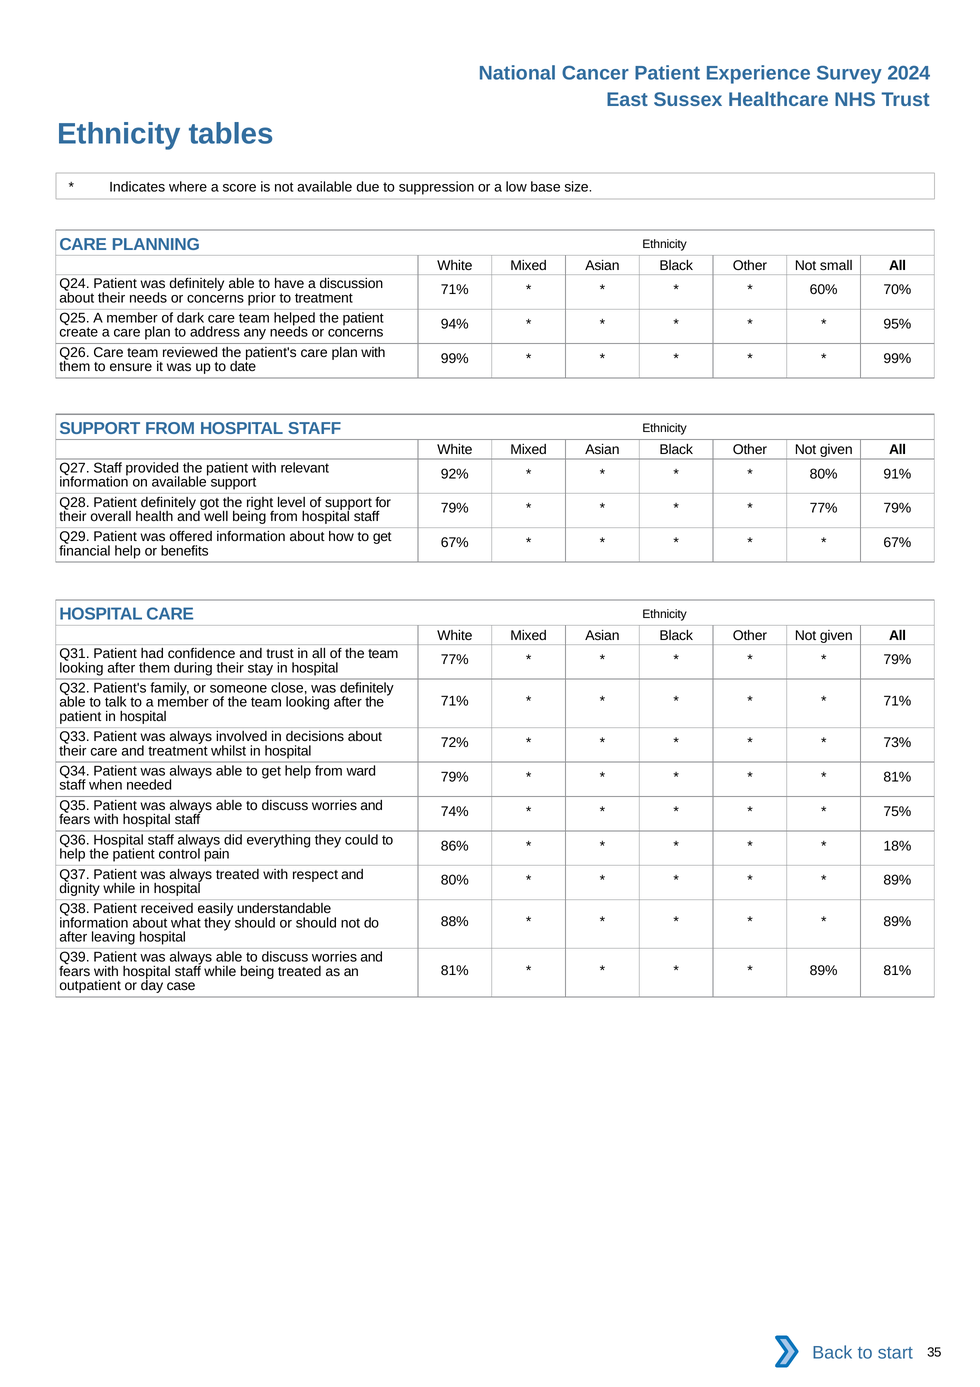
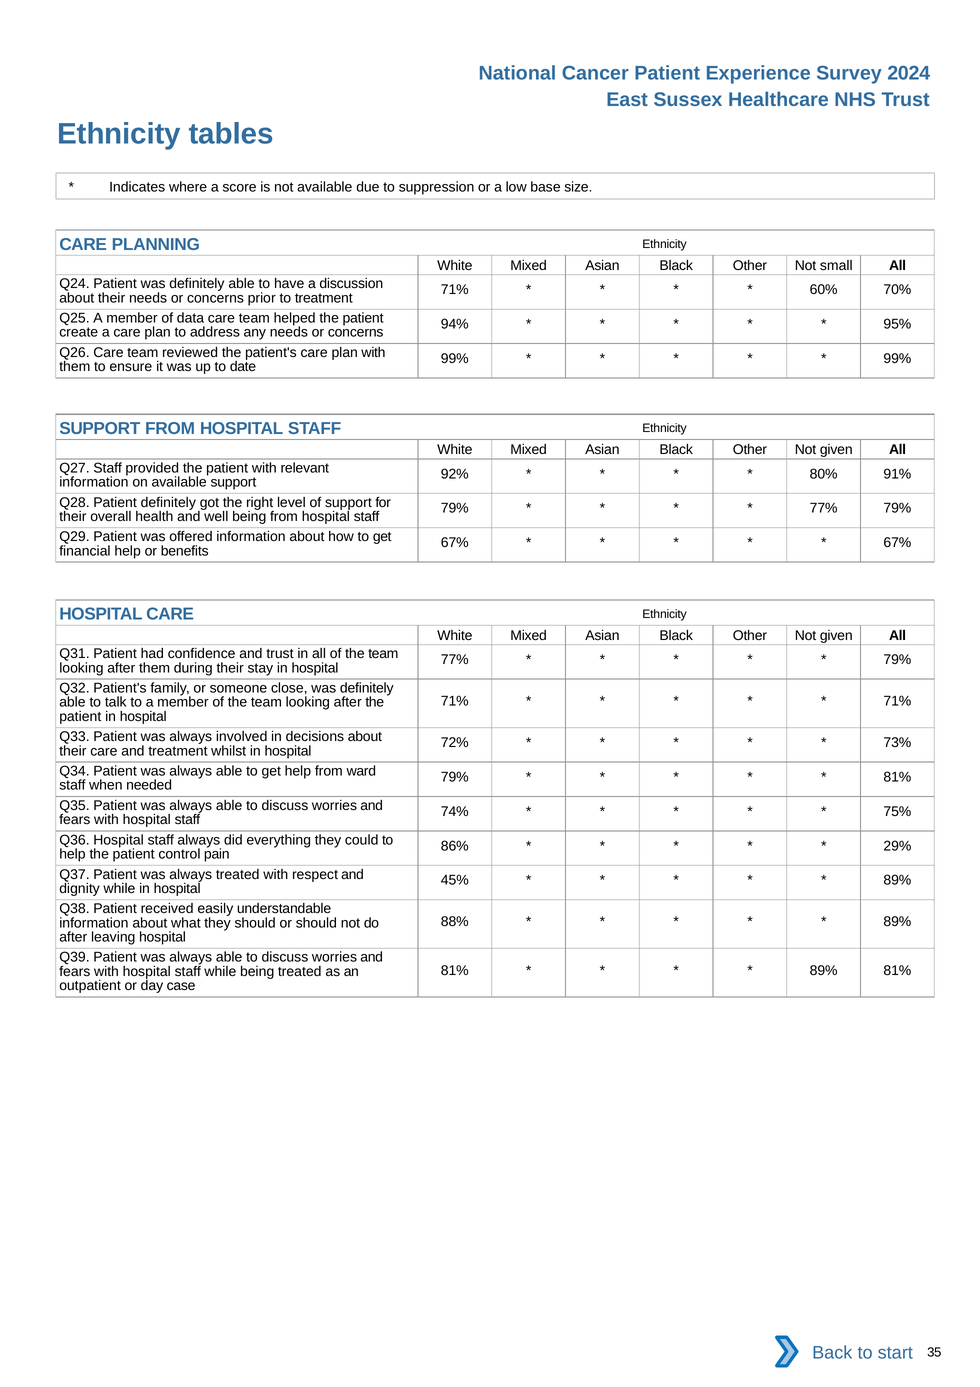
dark: dark -> data
18%: 18% -> 29%
80% at (455, 880): 80% -> 45%
